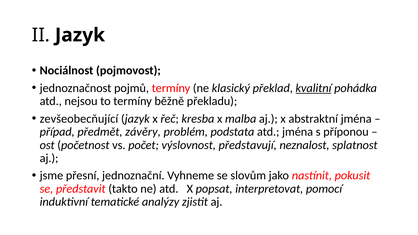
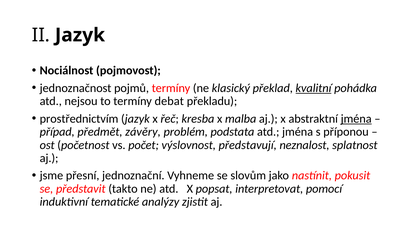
běžně: běžně -> debat
zevšeobecňující: zevšeobecňující -> prostřednictvím
jména at (356, 119) underline: none -> present
